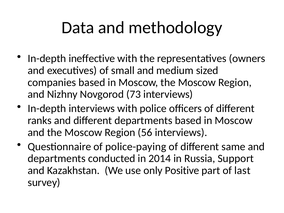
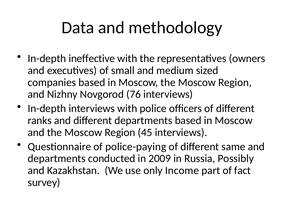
73: 73 -> 76
56: 56 -> 45
2014: 2014 -> 2009
Support: Support -> Possibly
Positive: Positive -> Income
last: last -> fact
